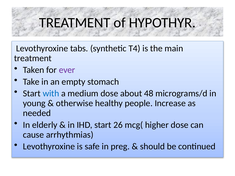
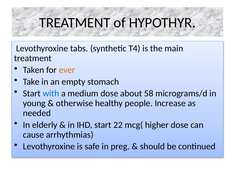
ever colour: purple -> orange
48: 48 -> 58
26: 26 -> 22
